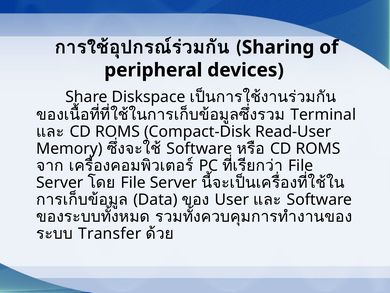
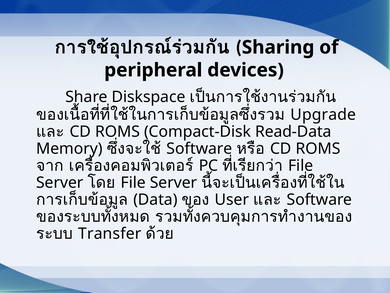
Terminal: Terminal -> Upgrade
Read-User: Read-User -> Read-Data
